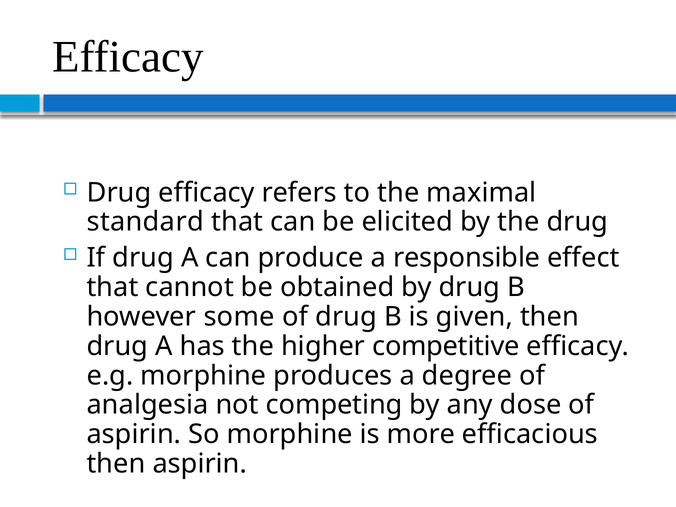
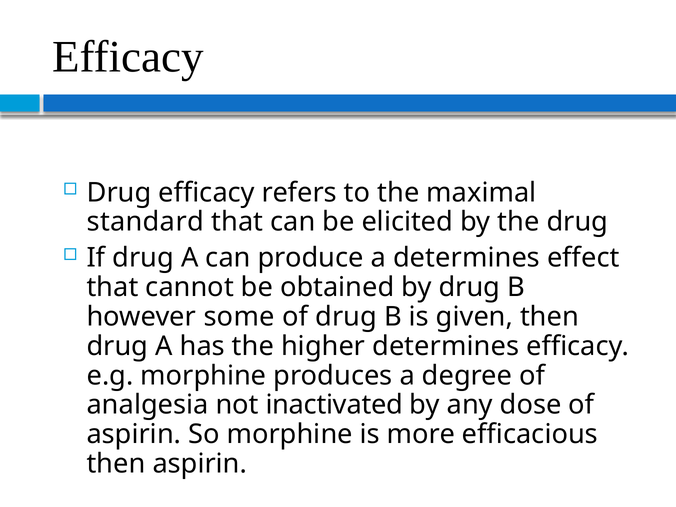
a responsible: responsible -> determines
higher competitive: competitive -> determines
competing: competing -> inactivated
